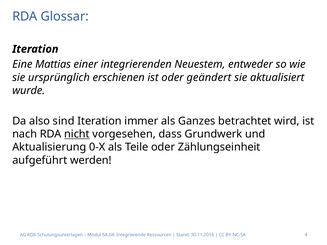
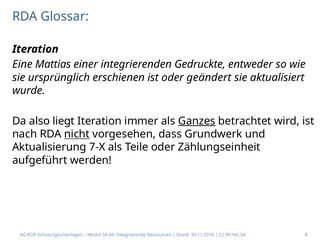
Neuestem: Neuestem -> Gedruckte
sind: sind -> liegt
Ganzes underline: none -> present
0-X: 0-X -> 7-X
